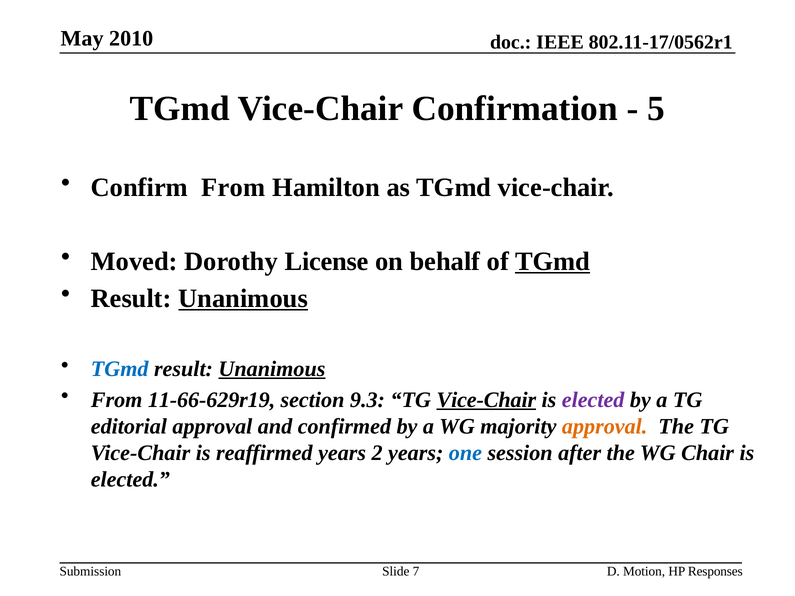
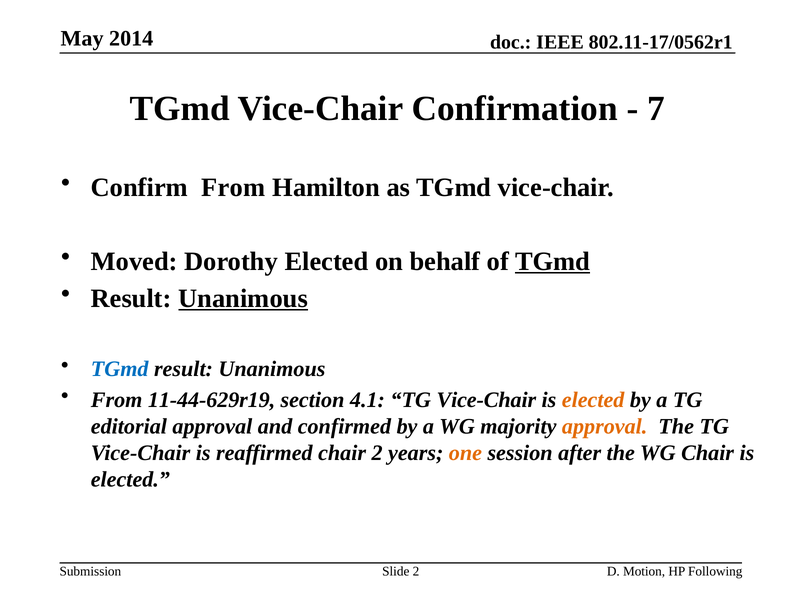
2010: 2010 -> 2014
5: 5 -> 7
Dorothy License: License -> Elected
Unanimous at (272, 369) underline: present -> none
11-66-629r19: 11-66-629r19 -> 11-44-629r19
9.3: 9.3 -> 4.1
Vice-Chair at (486, 400) underline: present -> none
elected at (593, 400) colour: purple -> orange
reaffirmed years: years -> chair
one colour: blue -> orange
Slide 7: 7 -> 2
Responses: Responses -> Following
